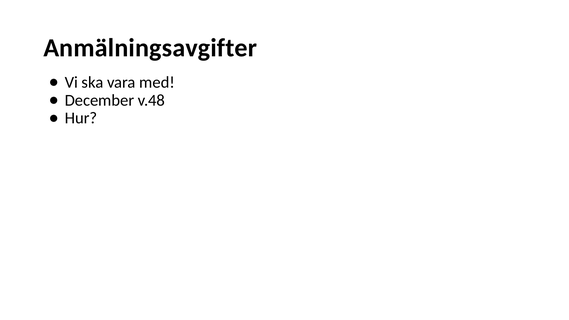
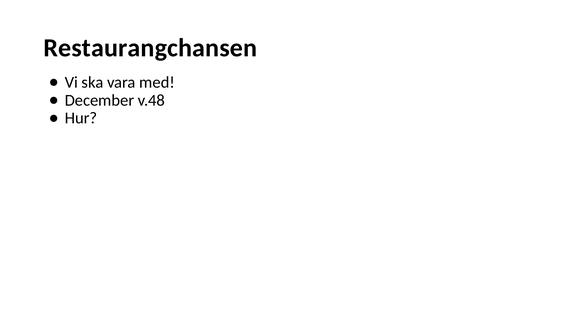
Anmälningsavgifter: Anmälningsavgifter -> Restaurangchansen
